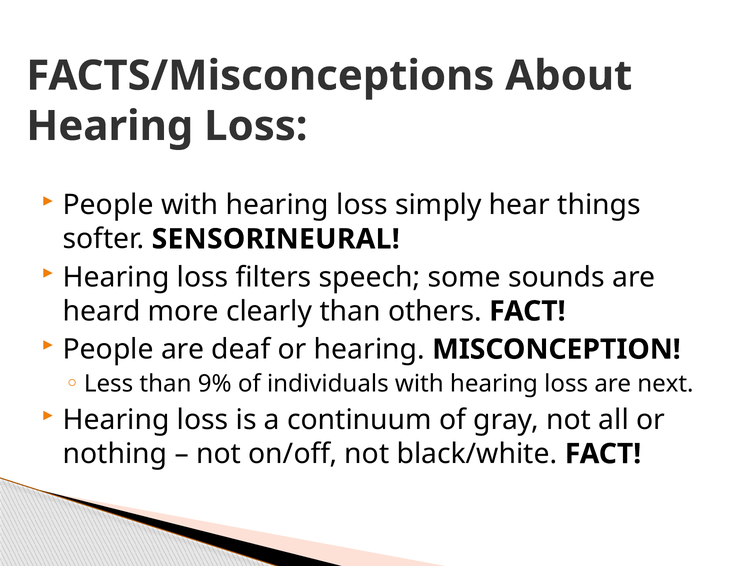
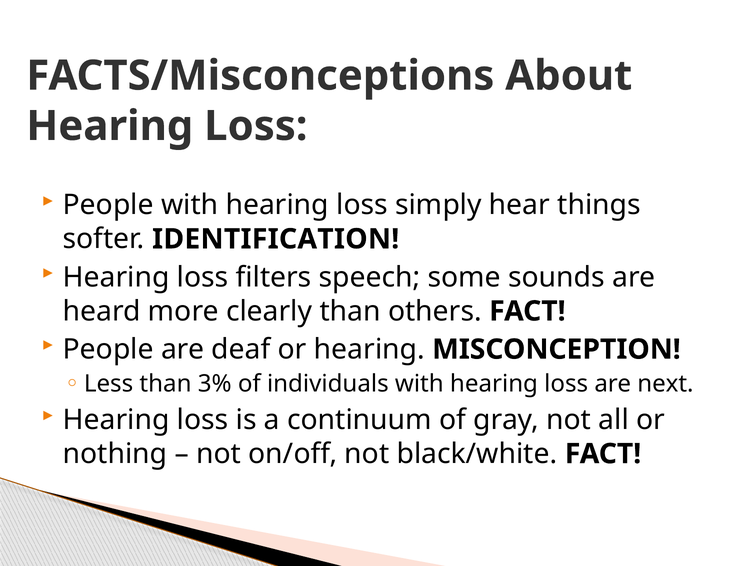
SENSORINEURAL: SENSORINEURAL -> IDENTIFICATION
9%: 9% -> 3%
